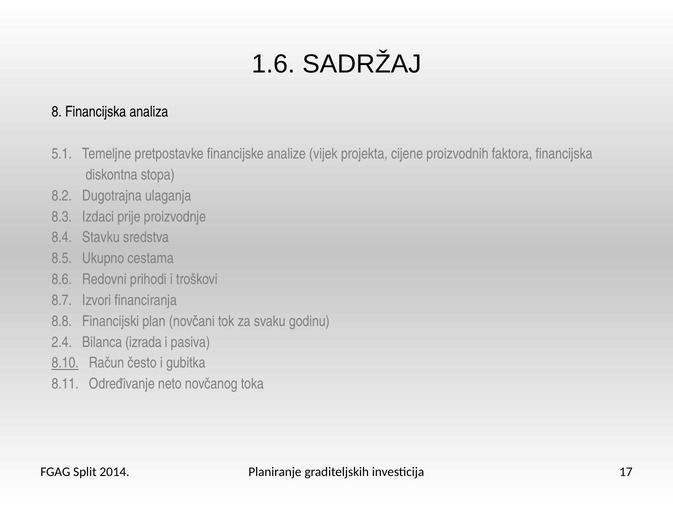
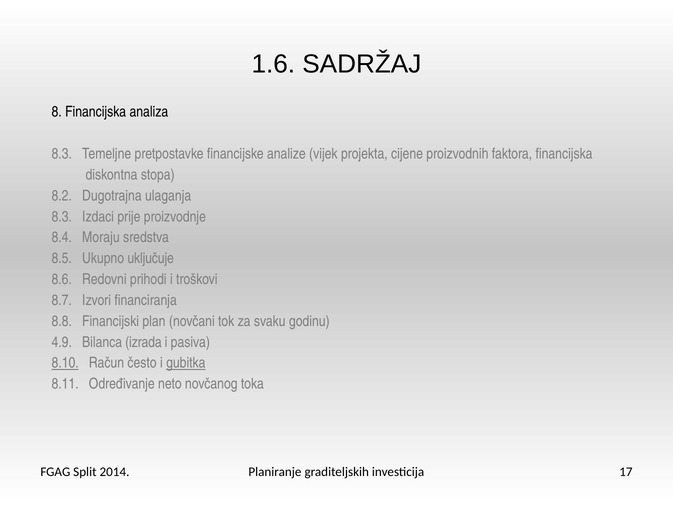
5.1 at (62, 154): 5.1 -> 8.3
Stavku: Stavku -> Moraju
cestama: cestama -> uključuje
2.4: 2.4 -> 4.9
gubitka underline: none -> present
